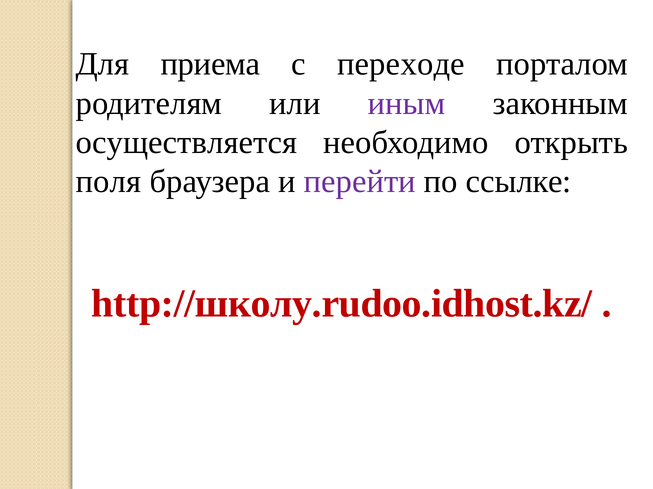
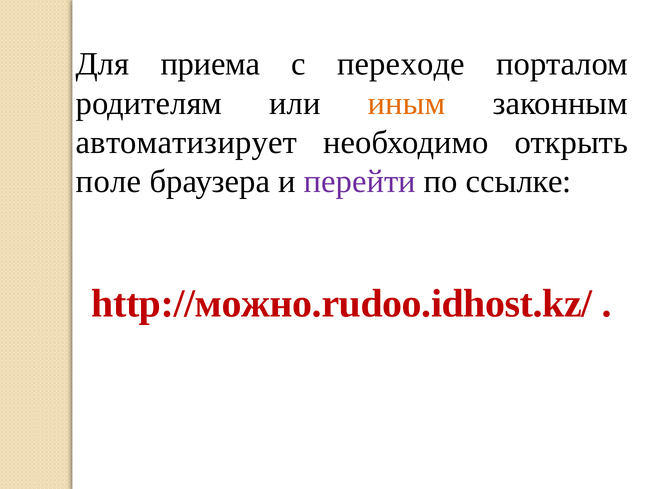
иным colour: purple -> orange
осуществляется: осуществляется -> автоматизирует
поля: поля -> поле
http://школу.rudoo.idhost.kz/: http://школу.rudoo.idhost.kz/ -> http://можно.rudoo.idhost.kz/
